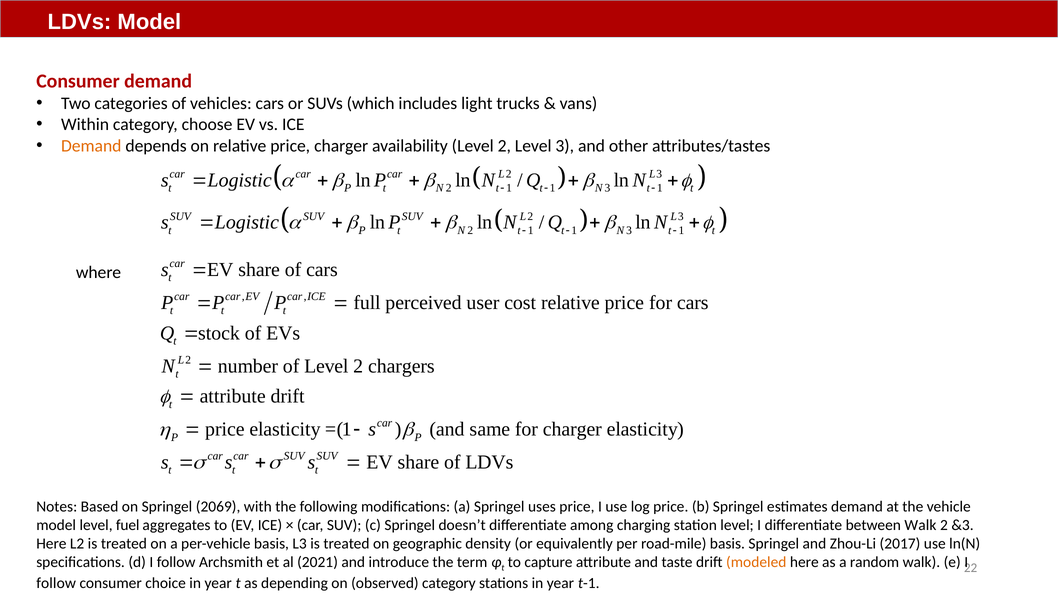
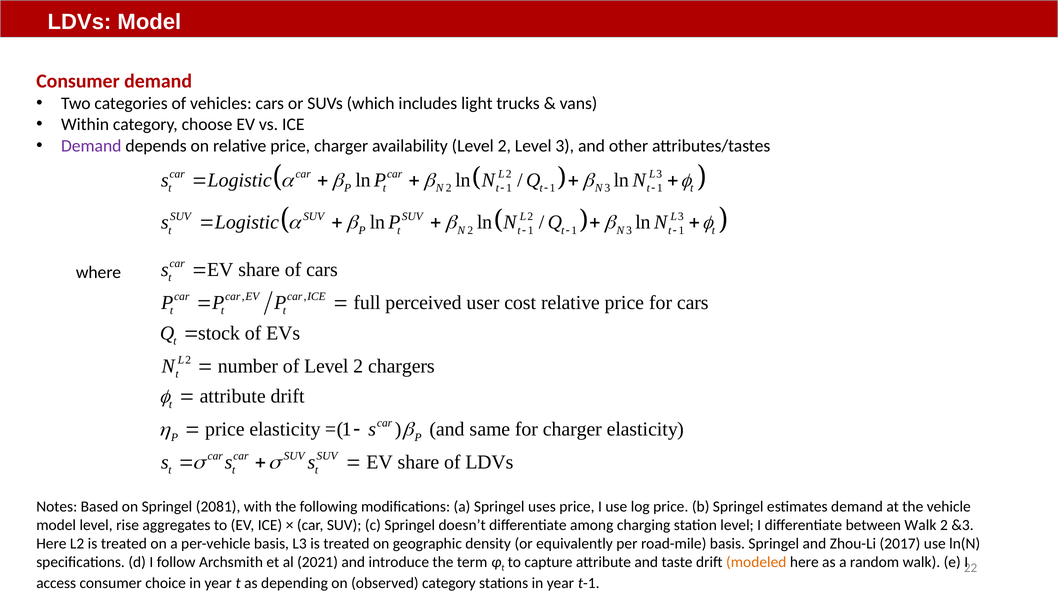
Demand at (91, 146) colour: orange -> purple
2069: 2069 -> 2081
fuel: fuel -> rise
follow at (56, 583): follow -> access
